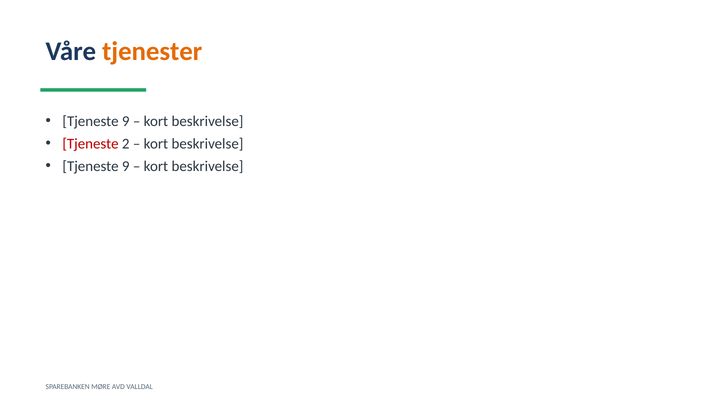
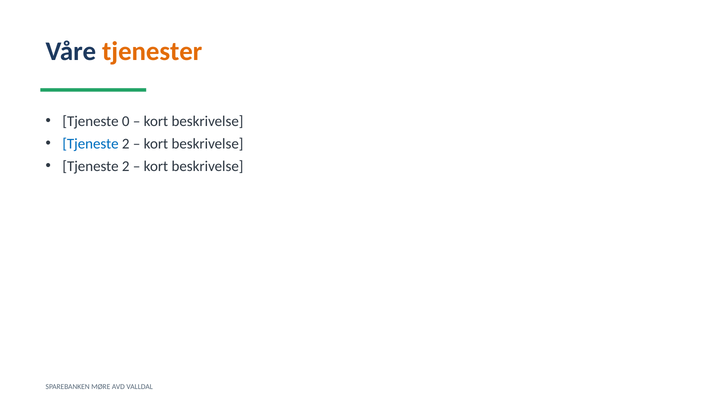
9 at (126, 121): 9 -> 0
Tjeneste at (91, 144) colour: red -> blue
9 at (126, 166): 9 -> 2
